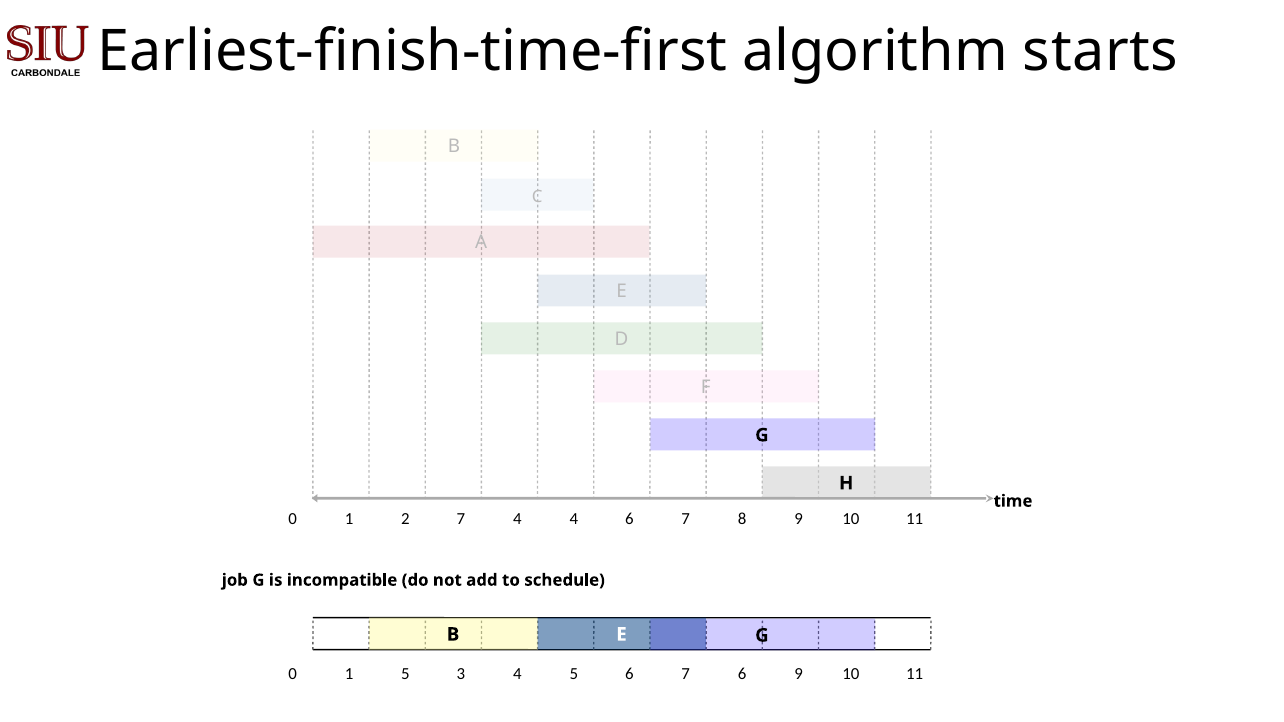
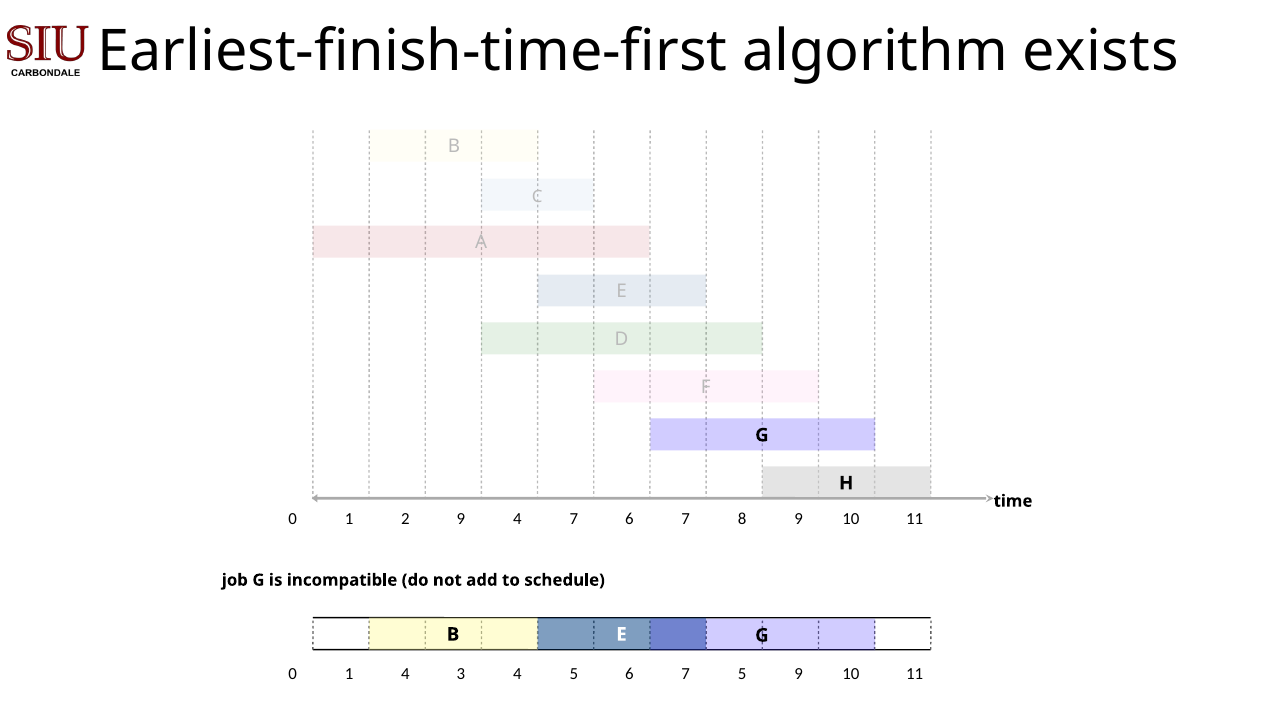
starts: starts -> exists
2 7: 7 -> 9
4 4: 4 -> 7
1 5: 5 -> 4
7 6: 6 -> 5
